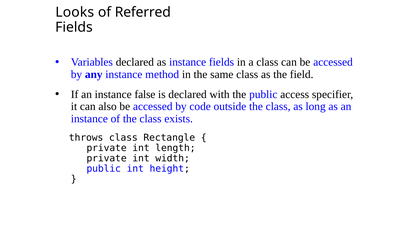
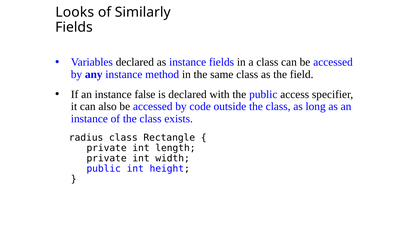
Referred: Referred -> Similarly
throws: throws -> radius
